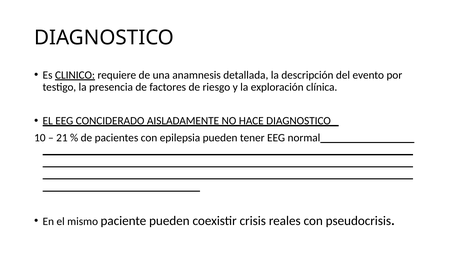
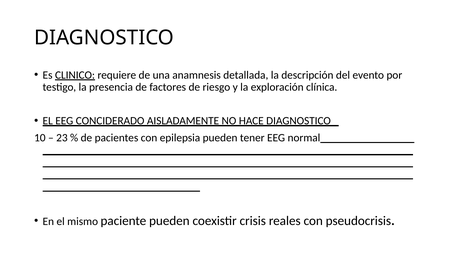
21: 21 -> 23
